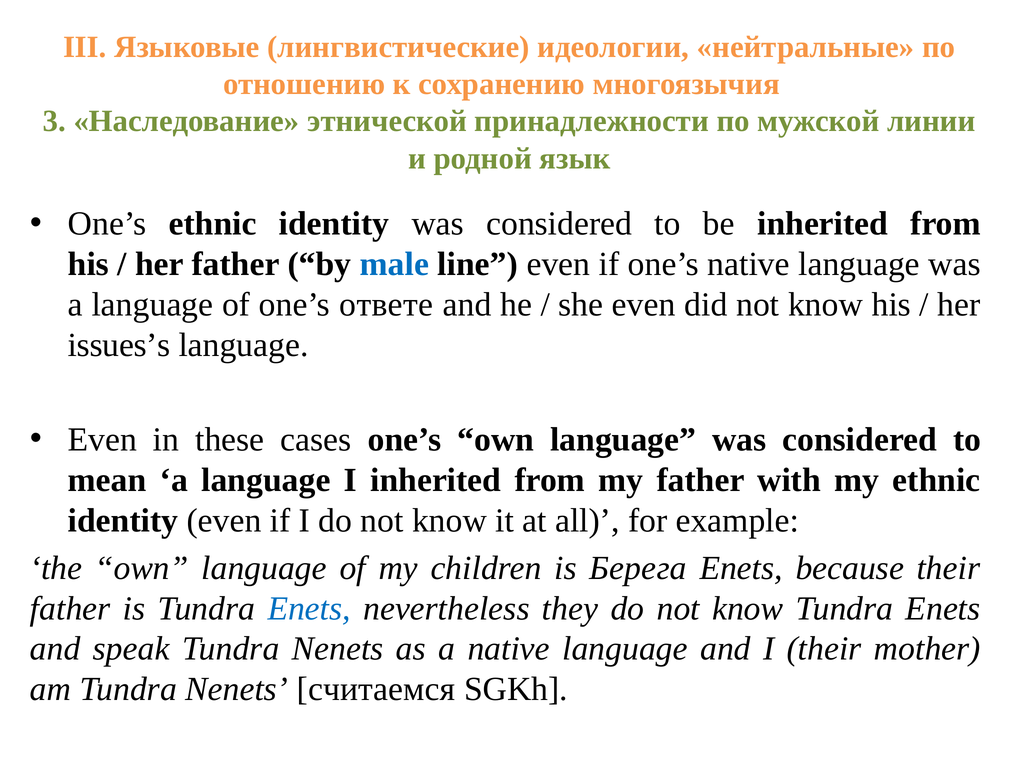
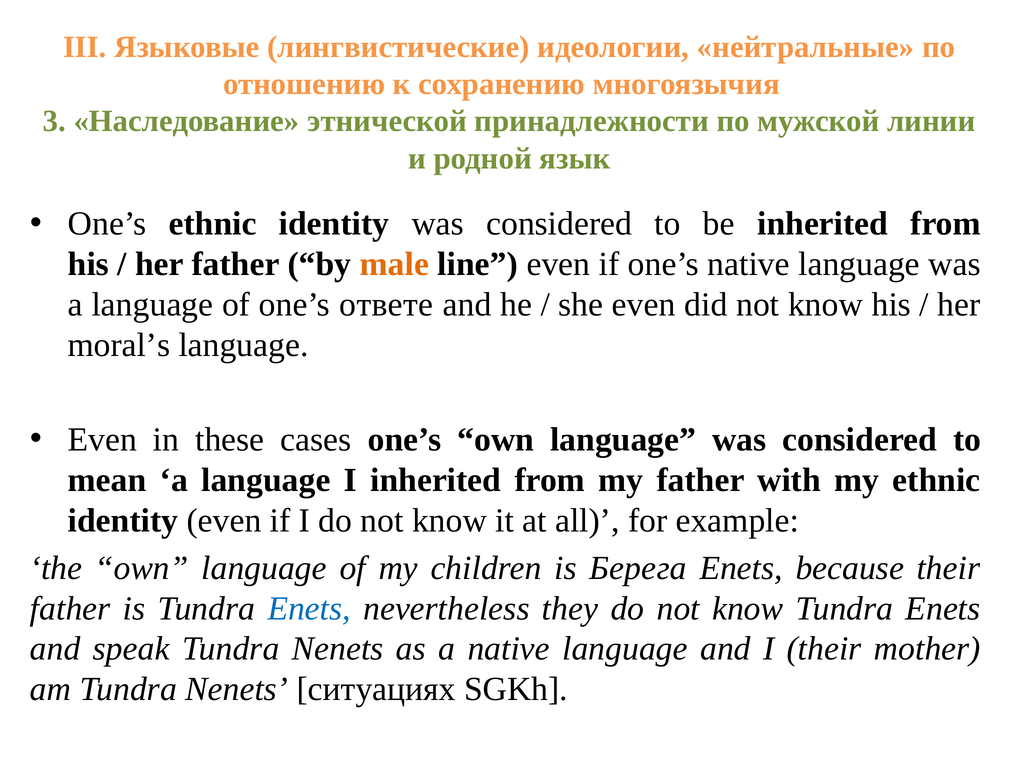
male colour: blue -> orange
issues’s: issues’s -> moral’s
считаемся: считаемся -> ситуациях
